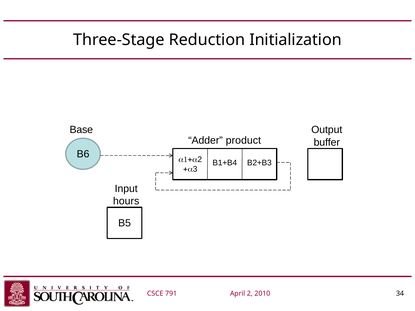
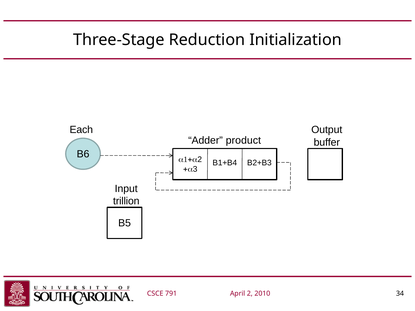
Base: Base -> Each
hours: hours -> trillion
